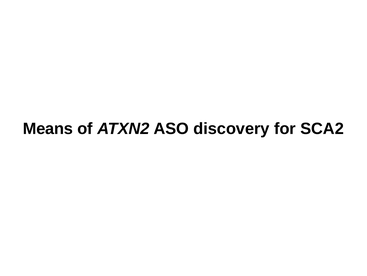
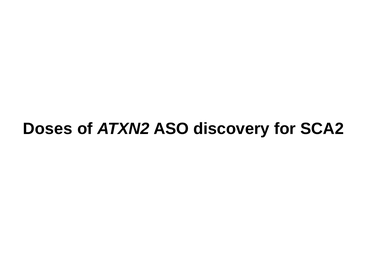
Means: Means -> Doses
